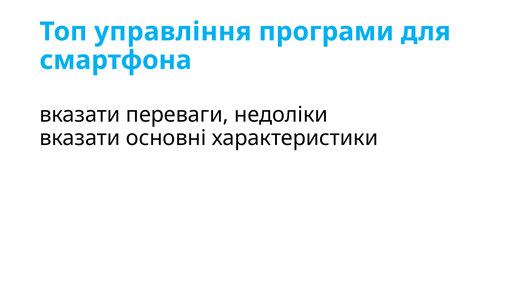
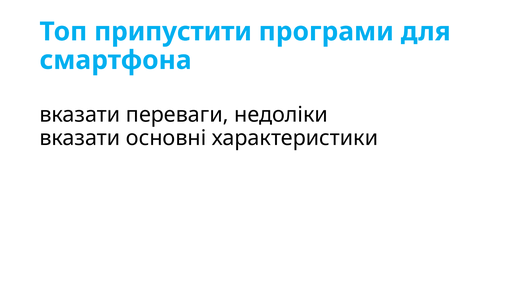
управління: управління -> припустити
